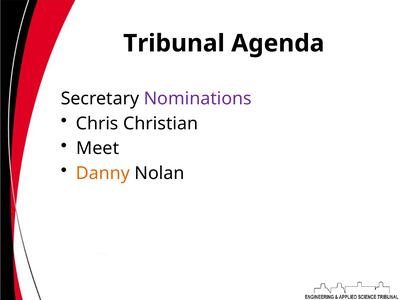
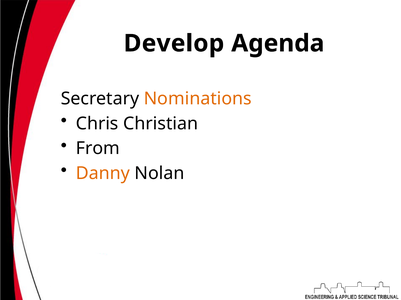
Tribunal: Tribunal -> Develop
Nominations colour: purple -> orange
Meet: Meet -> From
